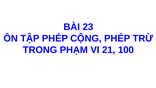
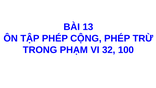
23: 23 -> 13
21: 21 -> 32
